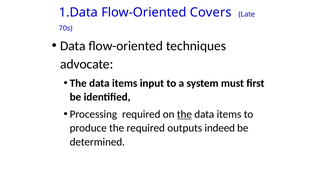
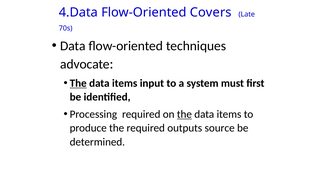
1.Data: 1.Data -> 4.Data
The at (78, 83) underline: none -> present
indeed: indeed -> source
